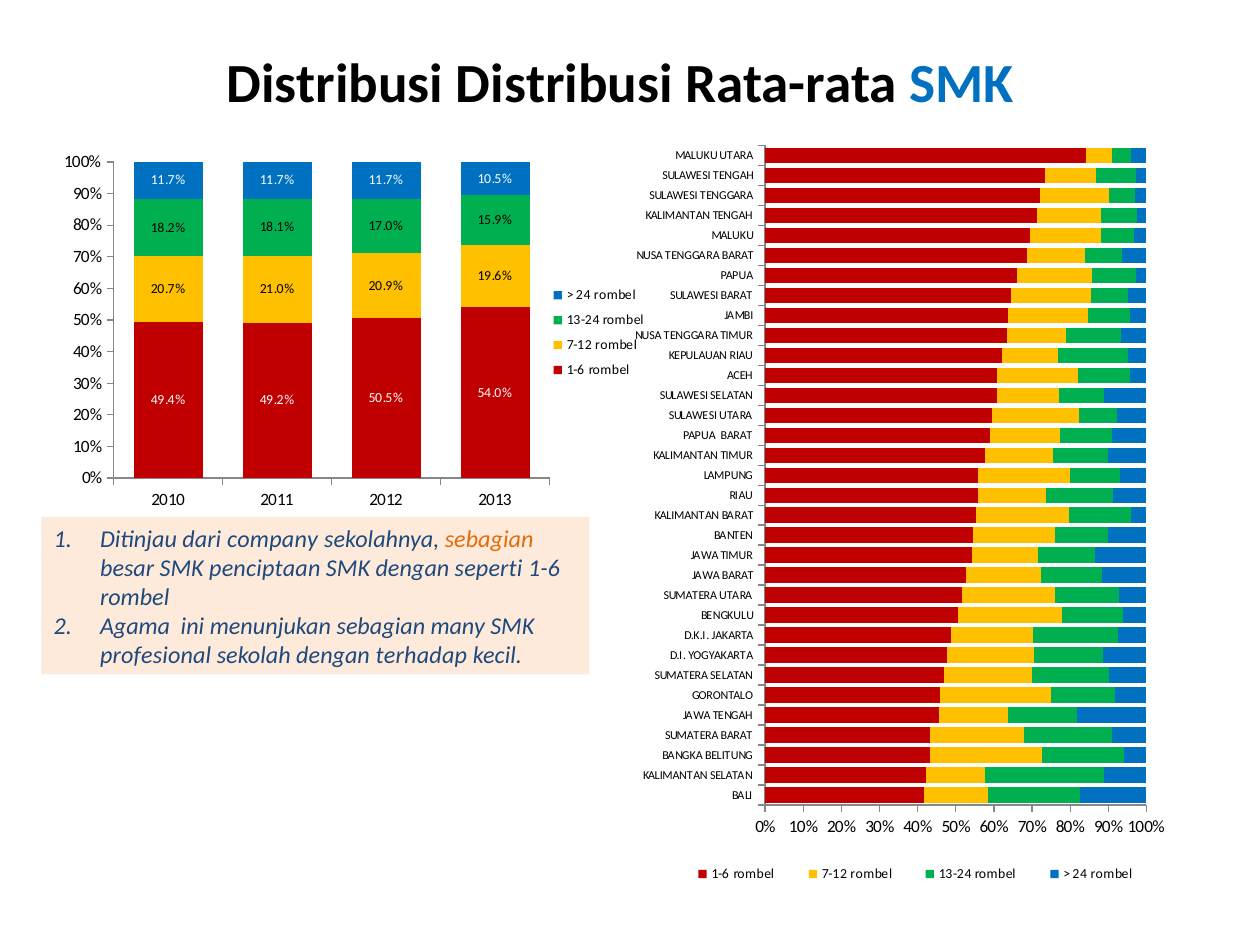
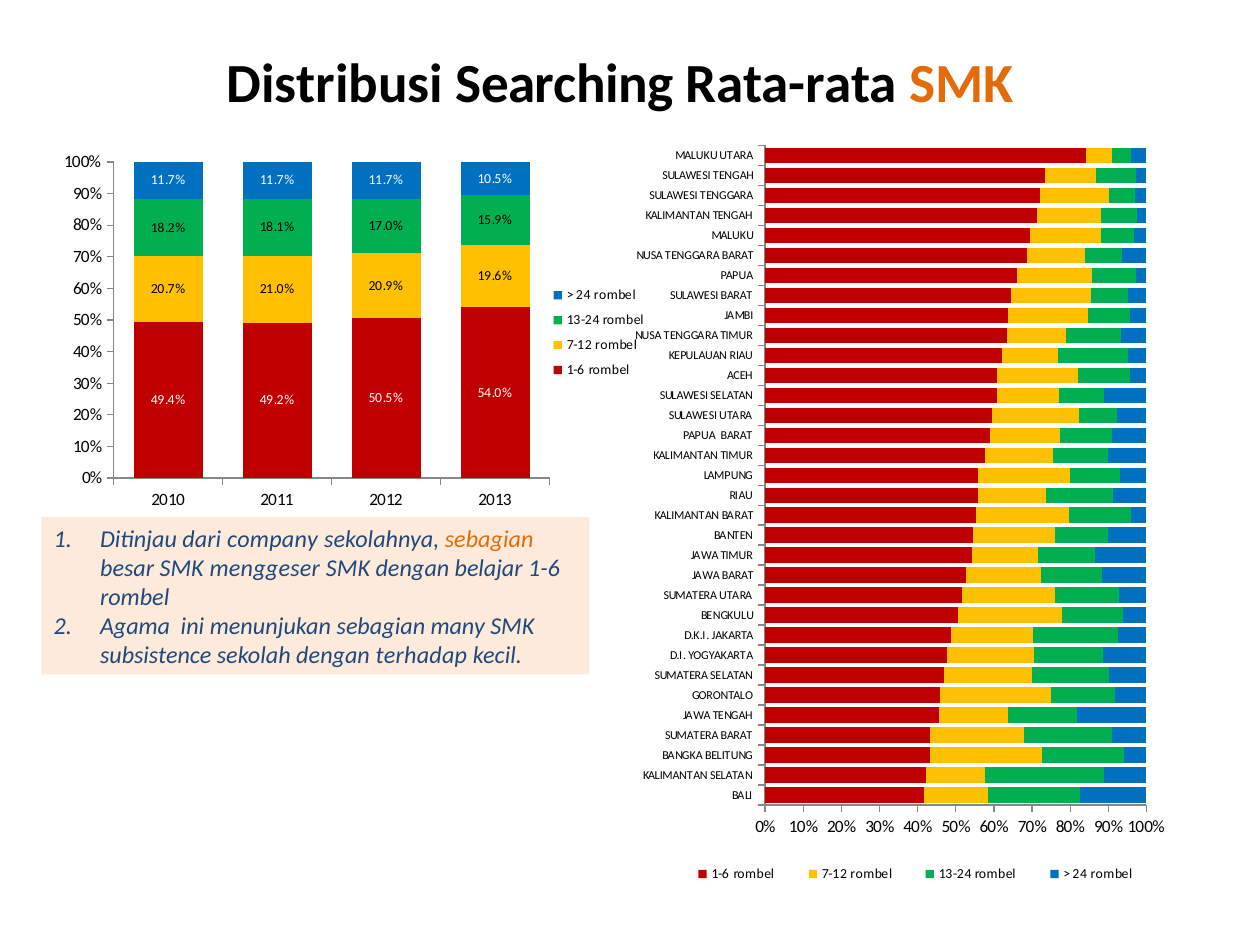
Distribusi Distribusi: Distribusi -> Searching
SMK at (961, 84) colour: blue -> orange
penciptaan: penciptaan -> menggeser
seperti: seperti -> belajar
profesional: profesional -> subsistence
